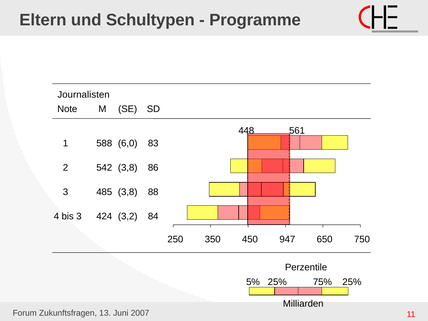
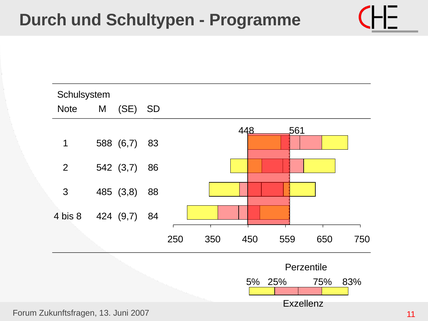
Eltern: Eltern -> Durch
Journalisten: Journalisten -> Schulsystem
6,0: 6,0 -> 6,7
542 3,8: 3,8 -> 3,7
bis 3: 3 -> 8
3,2: 3,2 -> 9,7
947: 947 -> 559
75% 25%: 25% -> 83%
Milliarden: Milliarden -> Exzellenz
